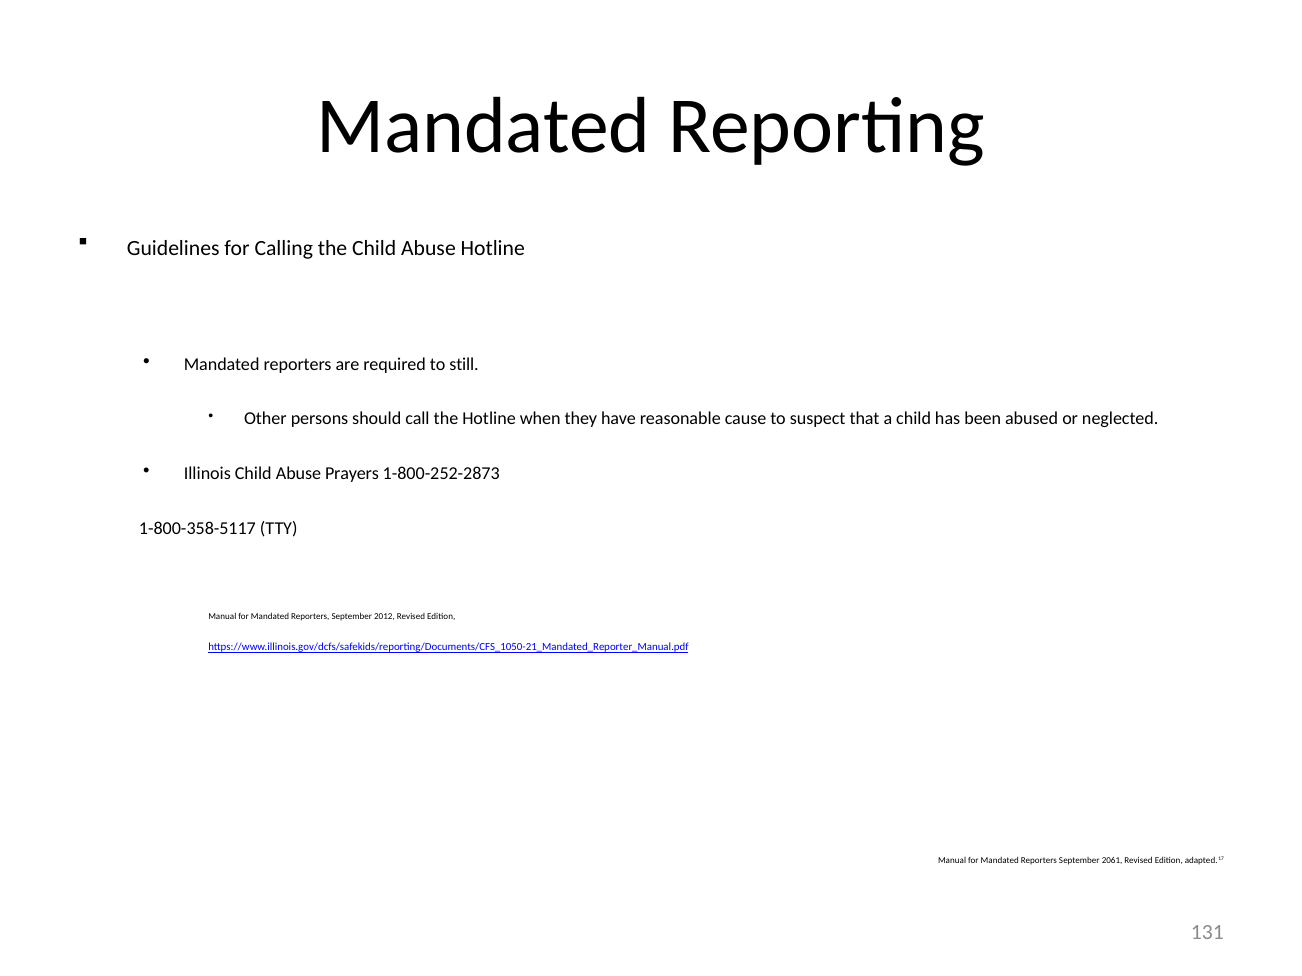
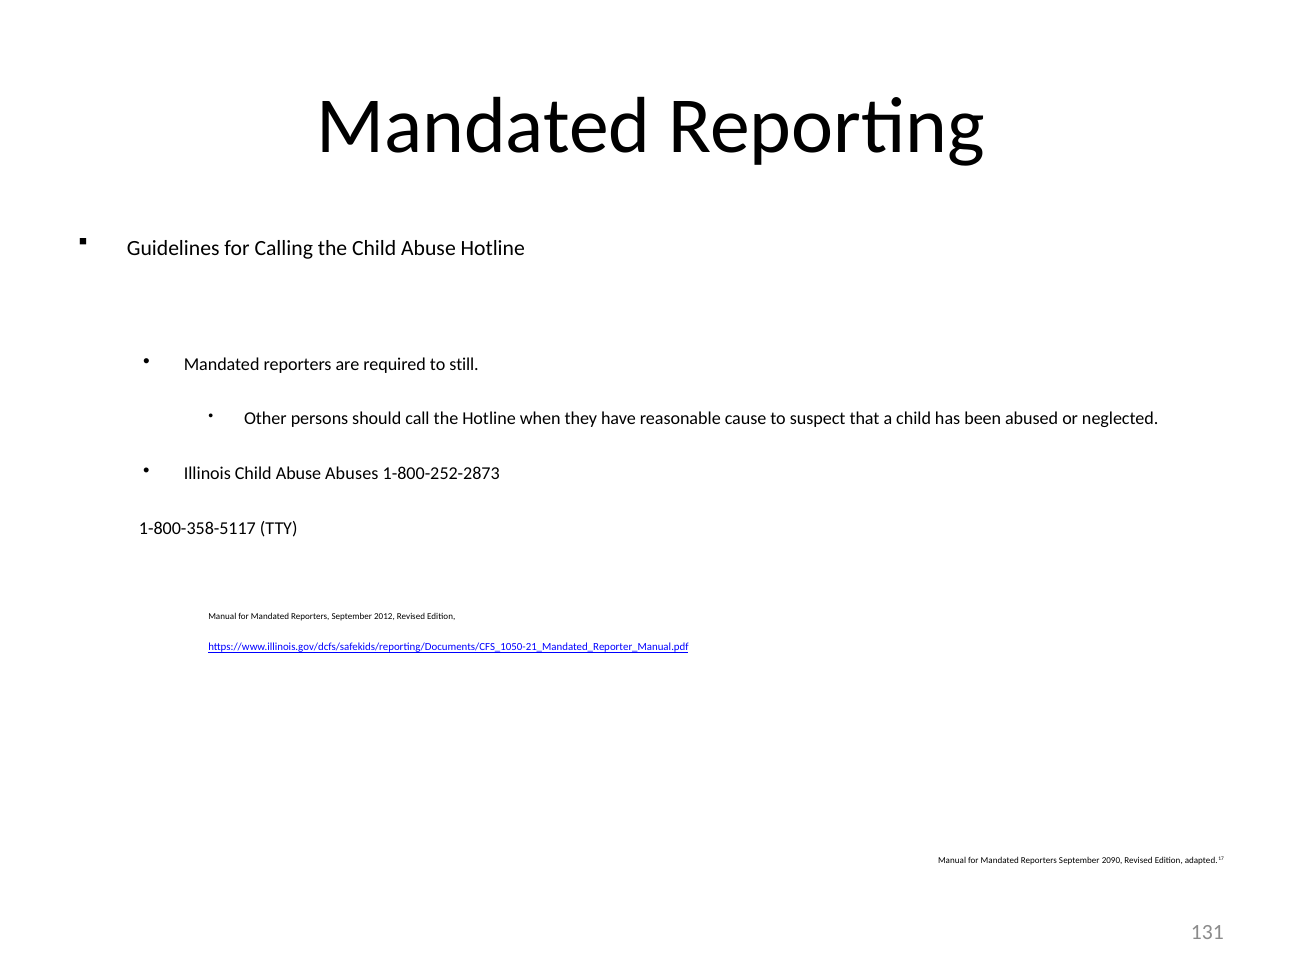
Prayers: Prayers -> Abuses
2061: 2061 -> 2090
